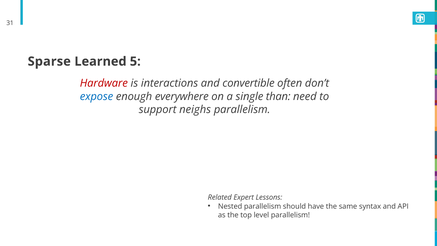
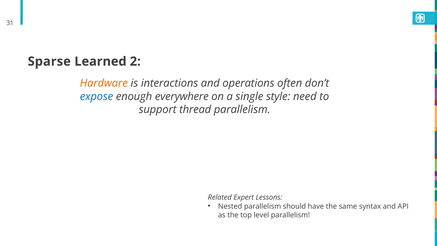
5: 5 -> 2
Hardware colour: red -> orange
convertible: convertible -> operations
than: than -> style
neighs: neighs -> thread
